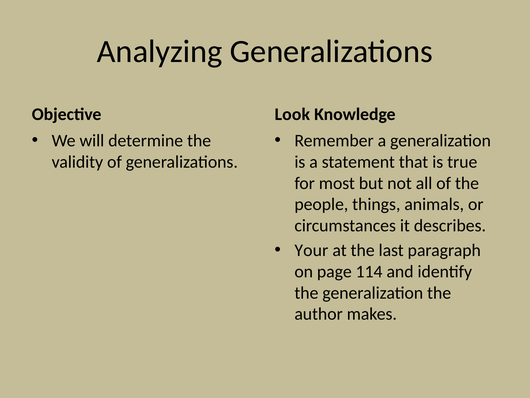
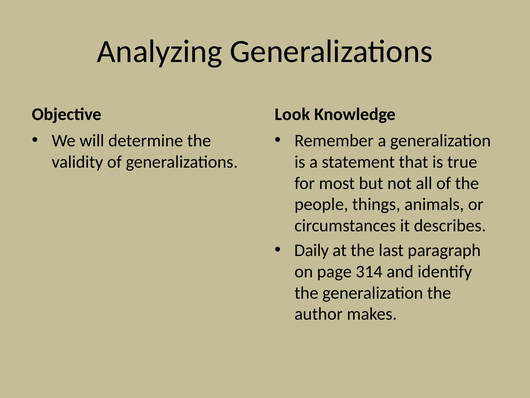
Your: Your -> Daily
114: 114 -> 314
